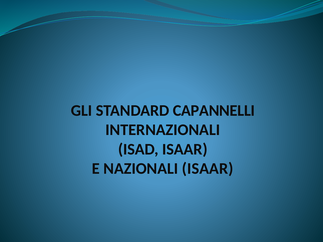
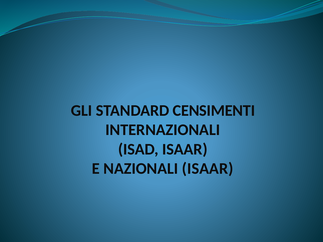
CAPANNELLI: CAPANNELLI -> CENSIMENTI
